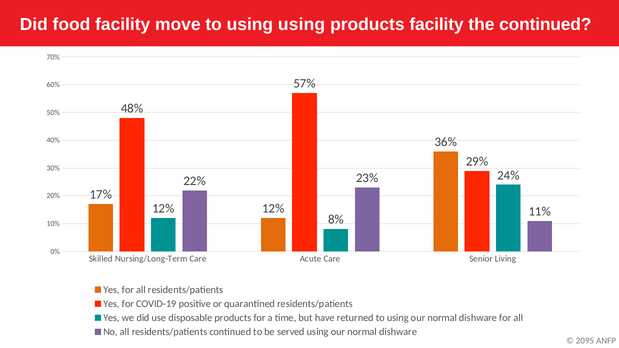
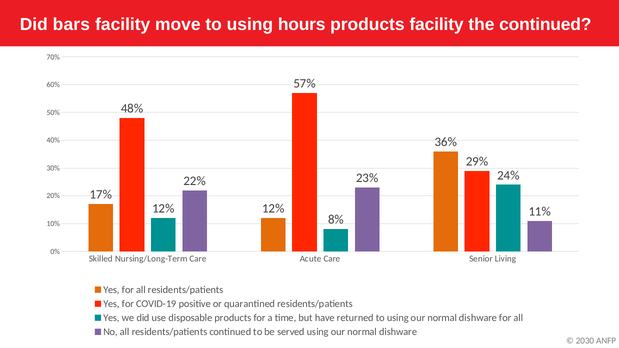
food: food -> bars
using using: using -> hours
2095: 2095 -> 2030
